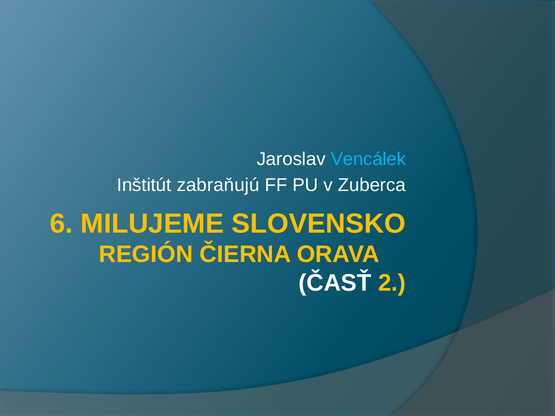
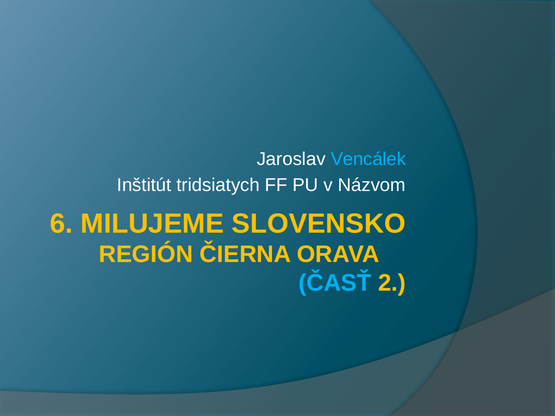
zabraňujú: zabraňujú -> tridsiatych
Zuberca: Zuberca -> Názvom
ČASŤ colour: white -> light blue
